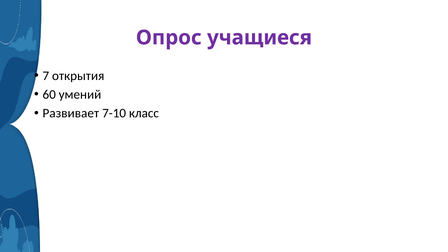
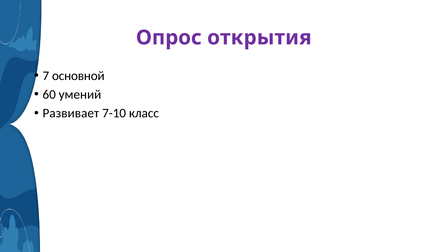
учащиеся: учащиеся -> открытия
открытия: открытия -> основной
